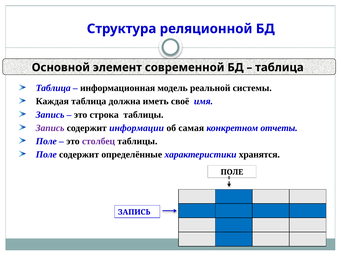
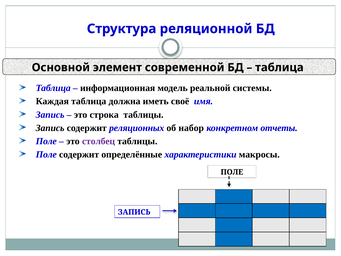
Запись at (50, 128) colour: purple -> black
информации: информации -> реляционных
самая: самая -> набор
хранятся: хранятся -> макросы
